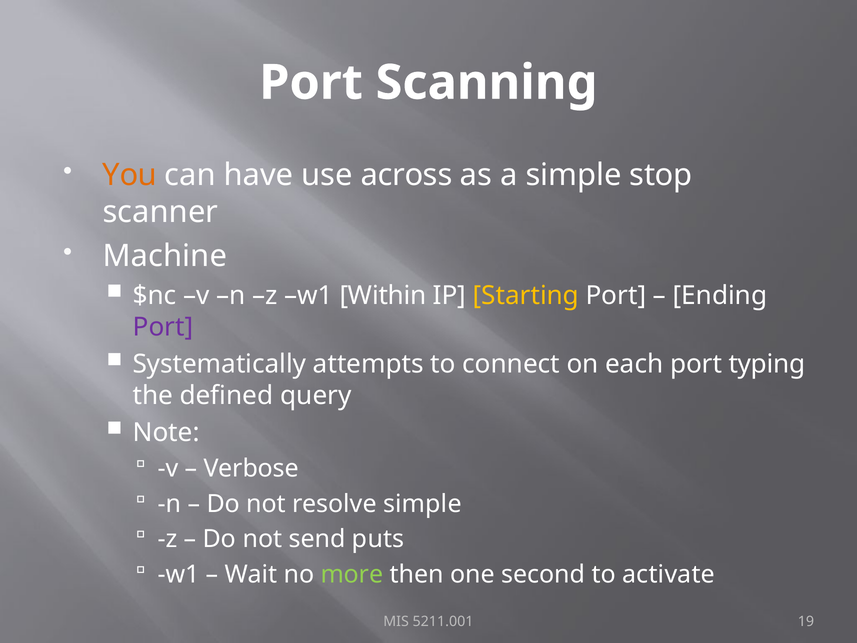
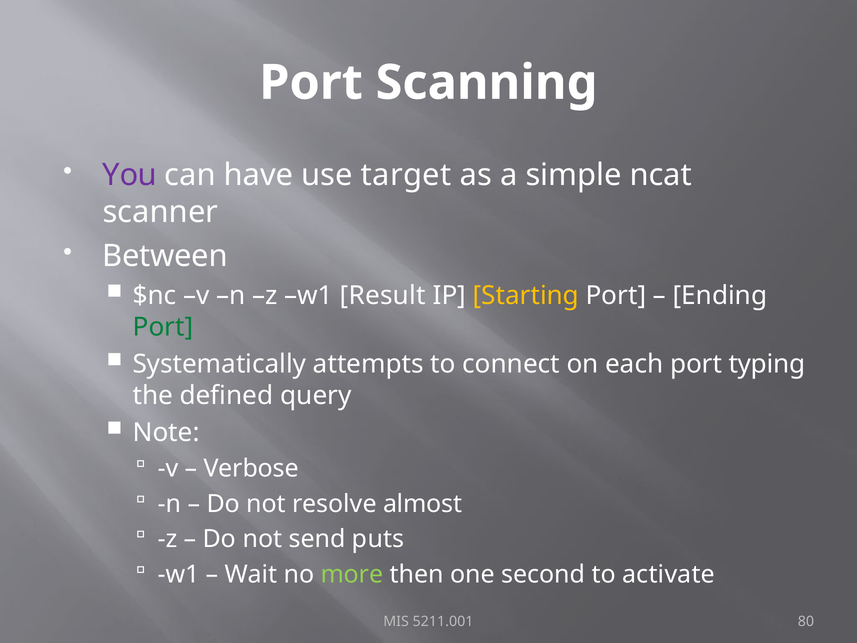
You colour: orange -> purple
across: across -> target
stop: stop -> ncat
Machine: Machine -> Between
Within: Within -> Result
Port at (163, 327) colour: purple -> green
resolve simple: simple -> almost
19: 19 -> 80
